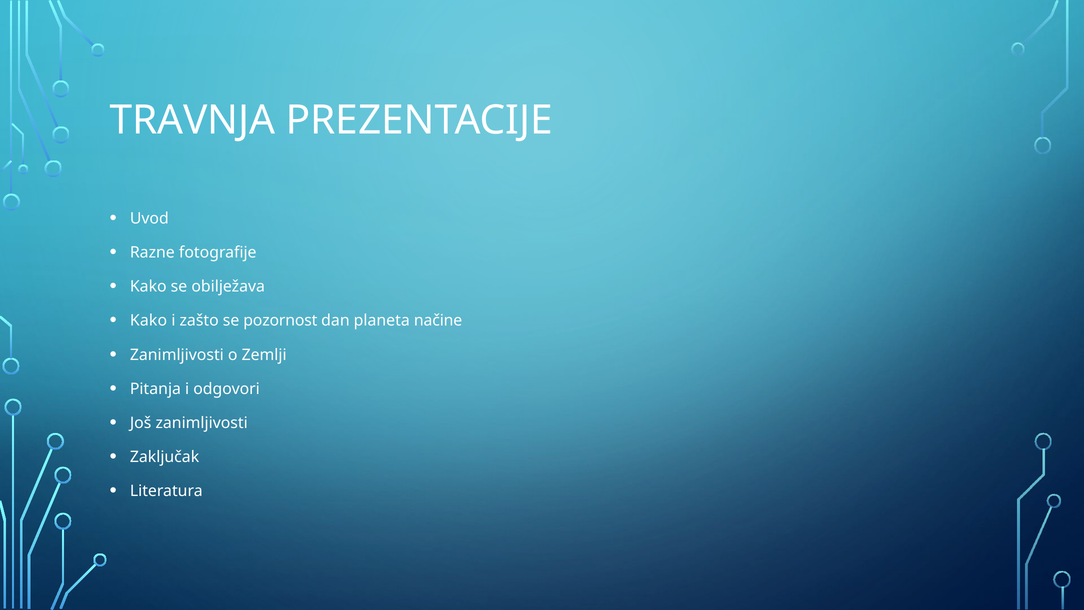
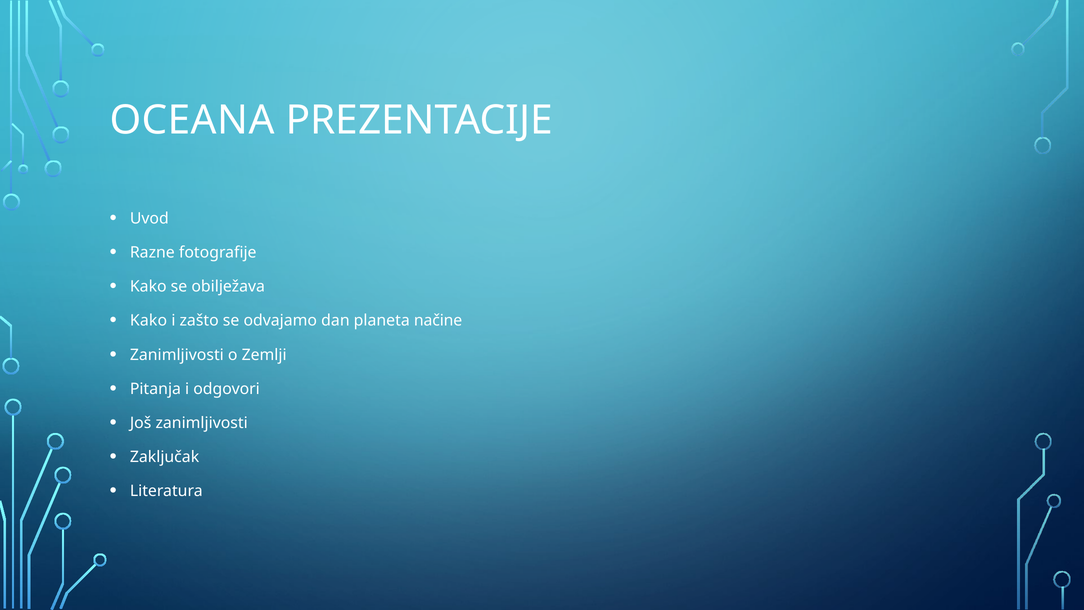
TRAVNJA: TRAVNJA -> OCEANA
pozornost: pozornost -> odvajamo
